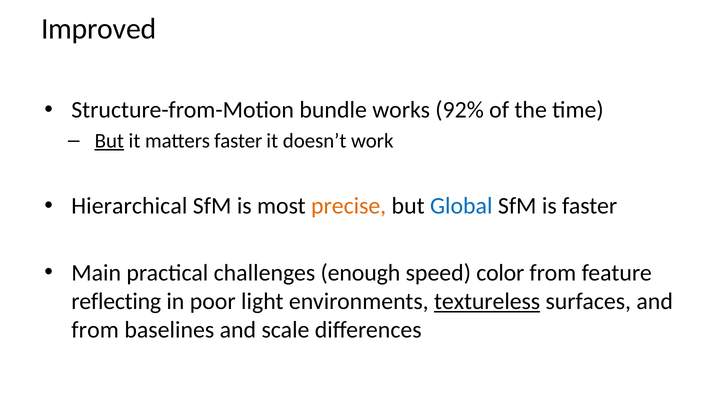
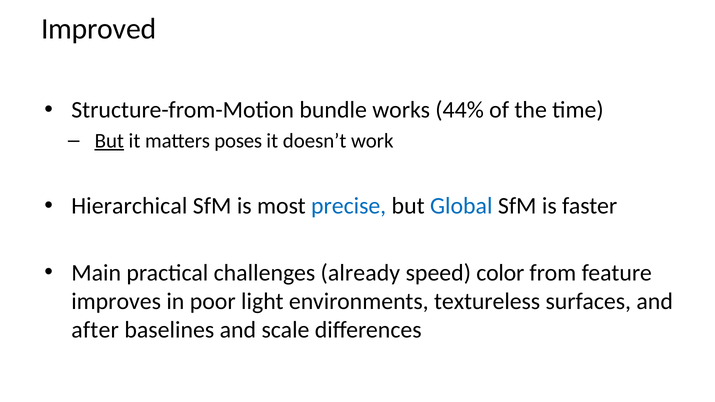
92%: 92% -> 44%
matters faster: faster -> poses
precise colour: orange -> blue
enough: enough -> already
reflecting: reflecting -> improves
textureless underline: present -> none
from at (95, 330): from -> after
